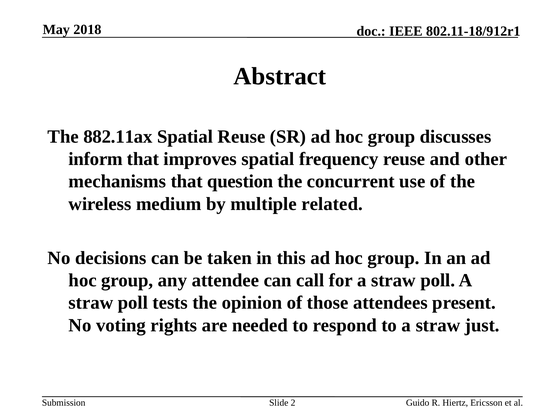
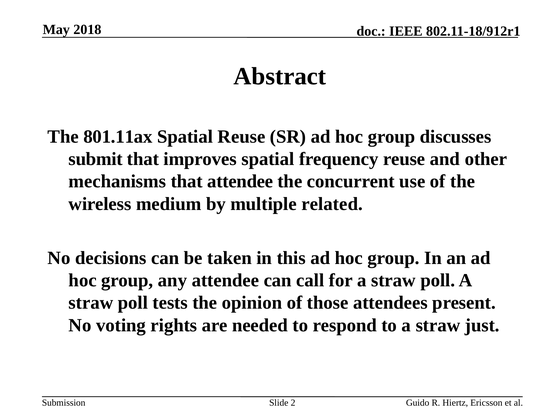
882.11ax: 882.11ax -> 801.11ax
inform: inform -> submit
that question: question -> attendee
